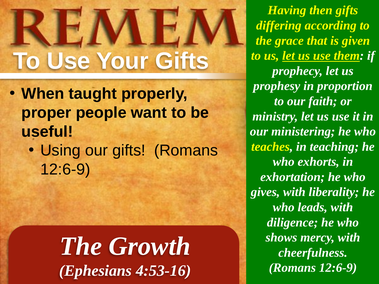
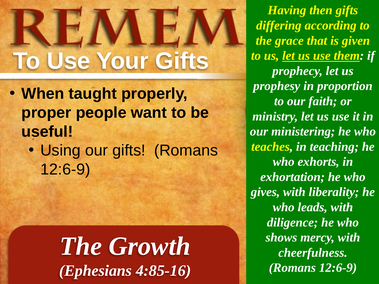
4:53-16: 4:53-16 -> 4:85-16
